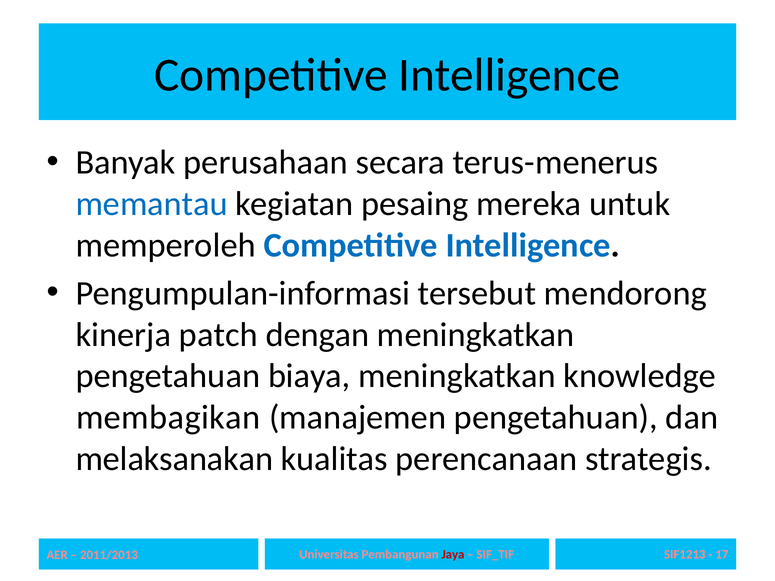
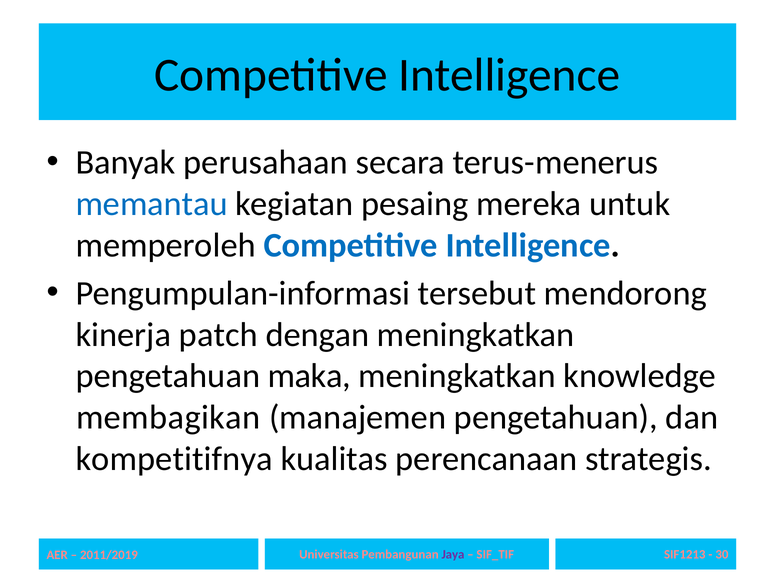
biaya: biaya -> maka
melaksanakan: melaksanakan -> kompetitifnya
Jaya colour: red -> purple
2011/2013: 2011/2013 -> 2011/2019
17: 17 -> 30
